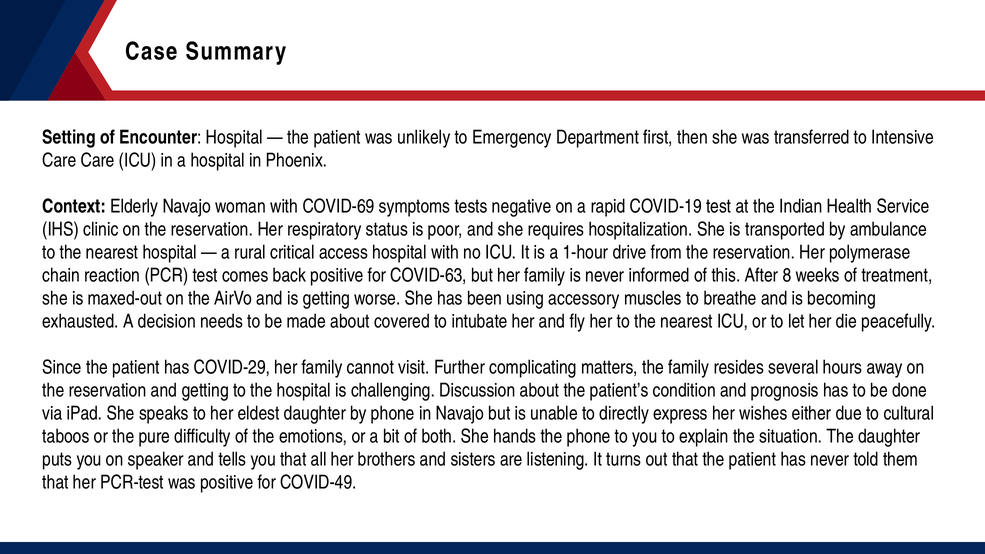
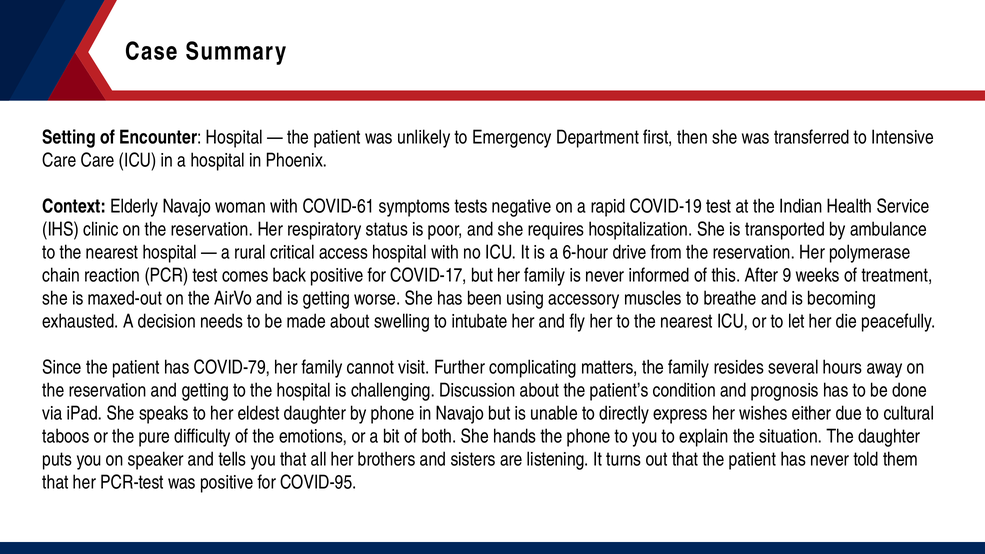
COVID-69: COVID-69 -> COVID-61
1-hour: 1-hour -> 6-hour
COVID-63: COVID-63 -> COVID-17
8: 8 -> 9
covered: covered -> swelling
COVID-29: COVID-29 -> COVID-79
COVID-49: COVID-49 -> COVID-95
